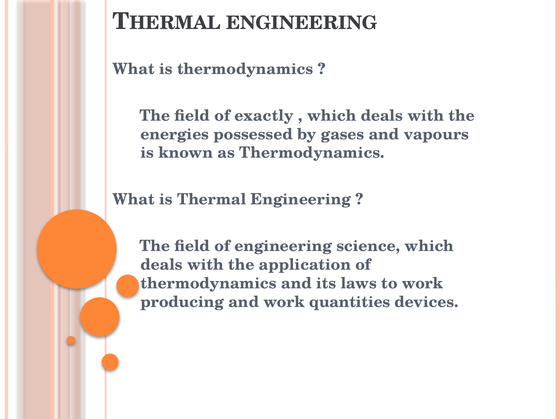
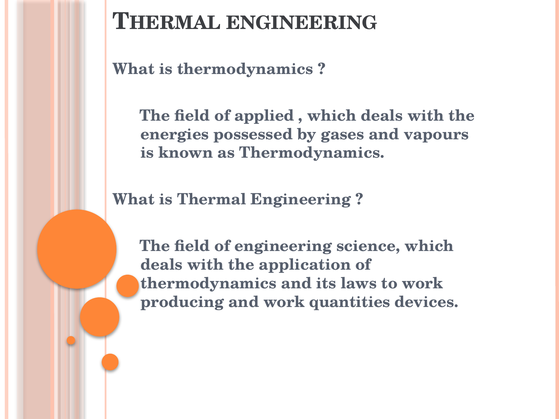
exactly: exactly -> applied
